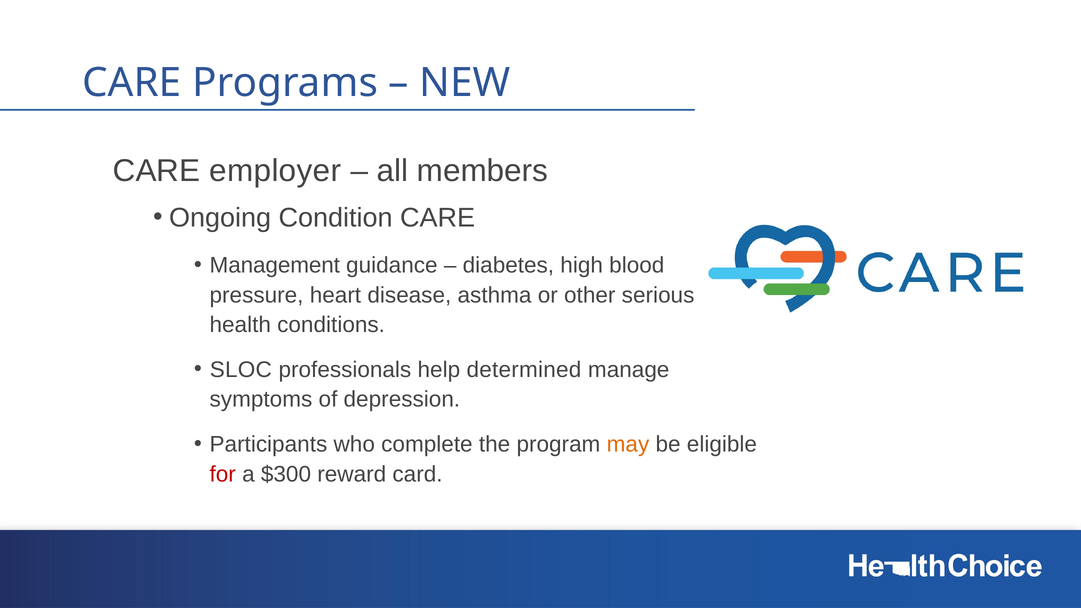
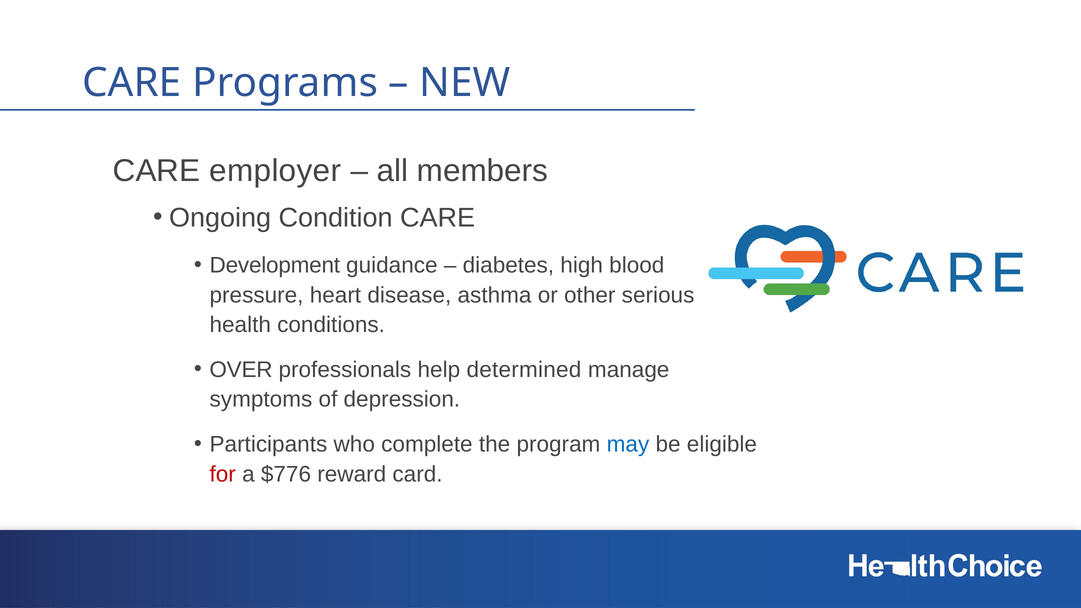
Management: Management -> Development
SLOC: SLOC -> OVER
may colour: orange -> blue
$300: $300 -> $776
